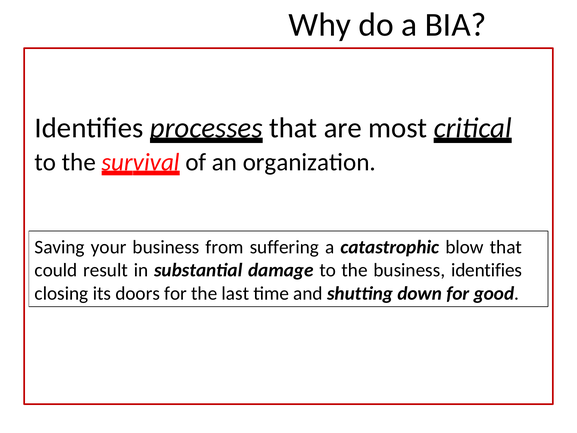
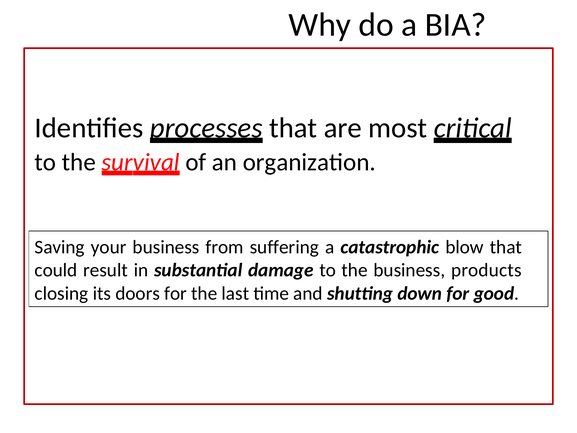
business identifies: identifies -> products
